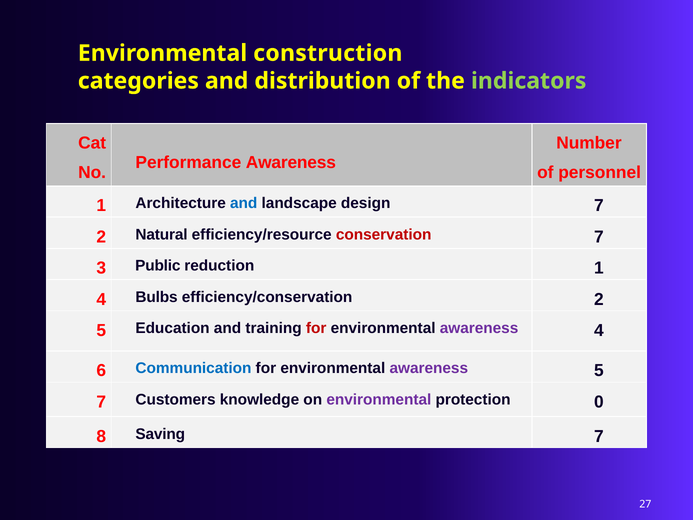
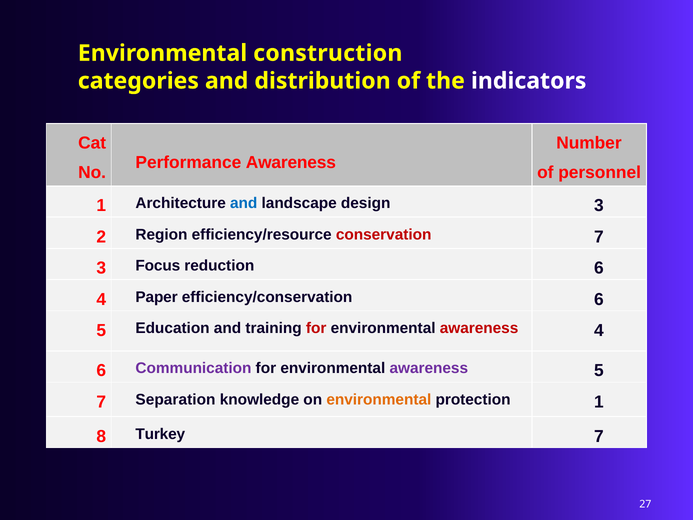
indicators colour: light green -> white
design 7: 7 -> 3
Natural: Natural -> Region
Public: Public -> Focus
reduction 1: 1 -> 6
Bulbs: Bulbs -> Paper
efficiency/conservation 2: 2 -> 6
awareness at (479, 328) colour: purple -> red
Communication colour: blue -> purple
Customers: Customers -> Separation
environmental at (379, 399) colour: purple -> orange
protection 0: 0 -> 1
Saving: Saving -> Turkey
